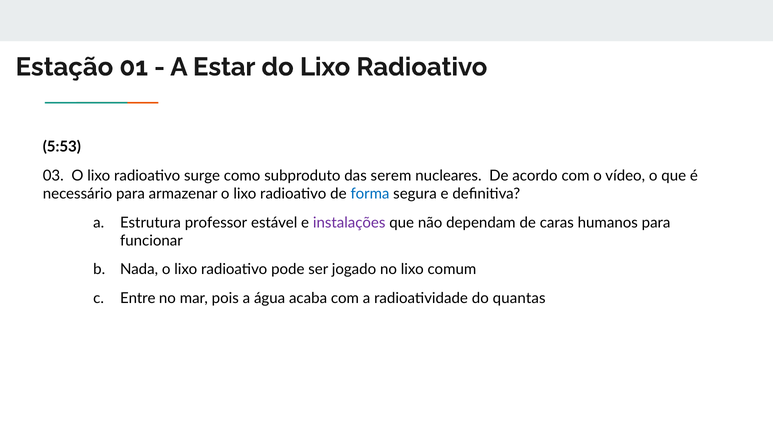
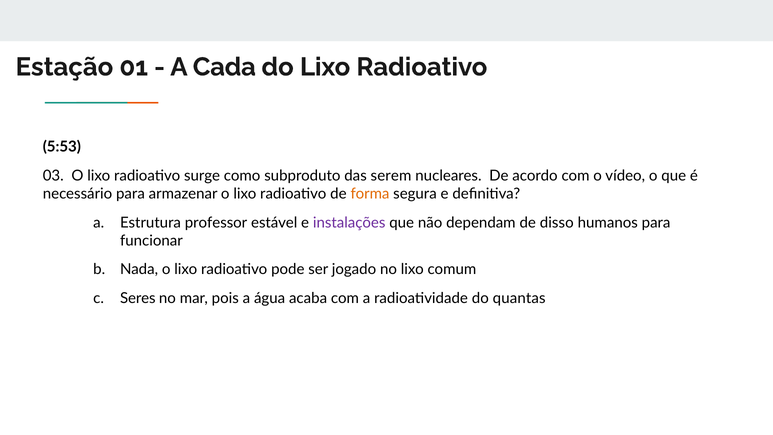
Estar: Estar -> Cada
forma colour: blue -> orange
caras: caras -> disso
Entre: Entre -> Seres
